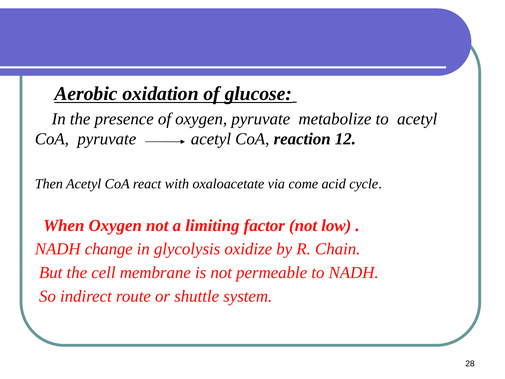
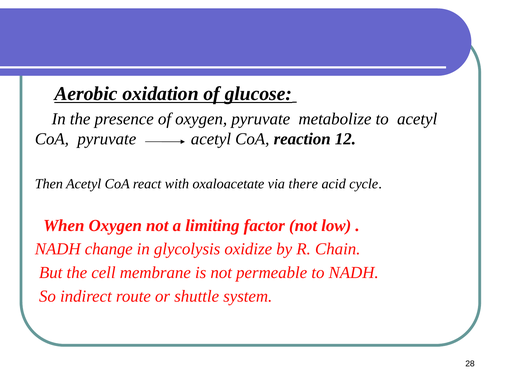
come: come -> there
